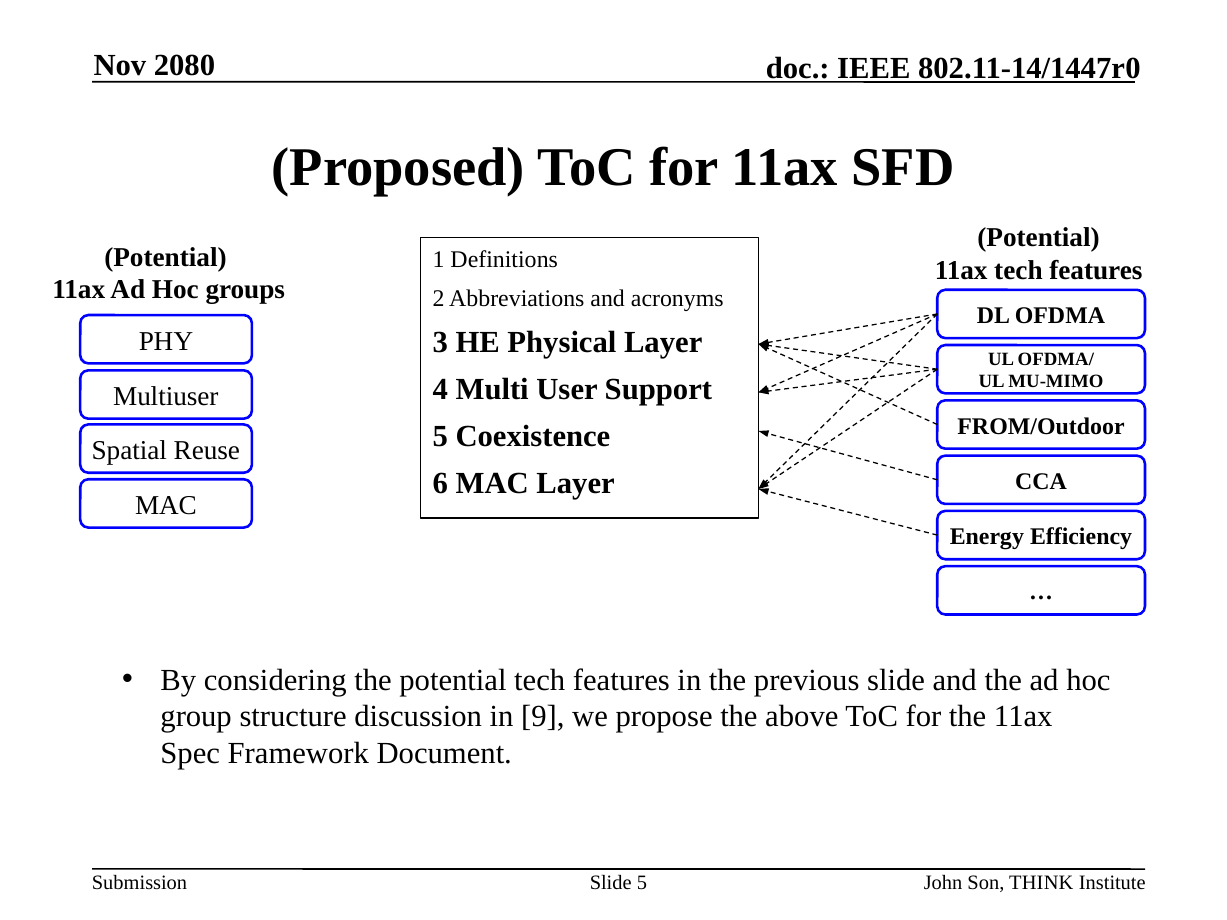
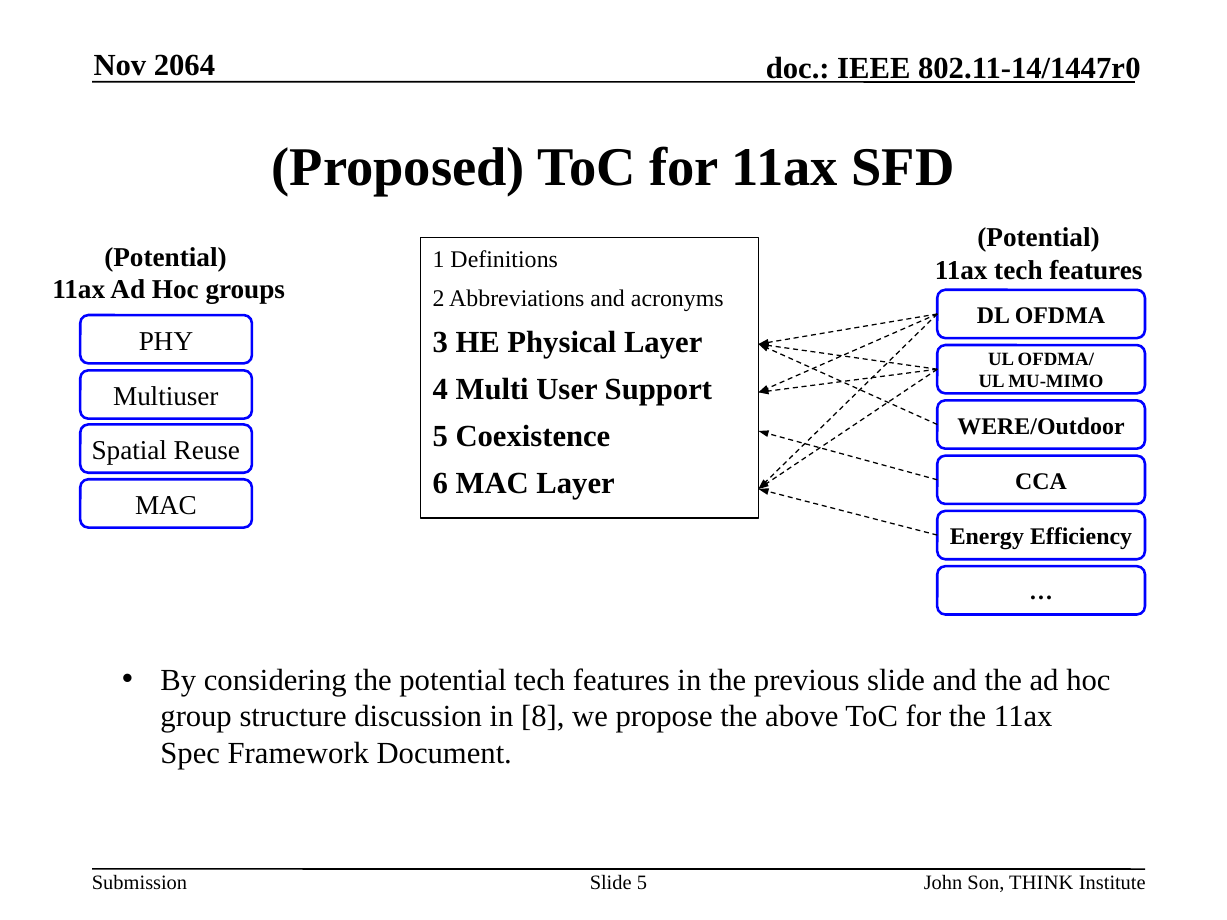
2080: 2080 -> 2064
FROM/Outdoor: FROM/Outdoor -> WERE/Outdoor
9: 9 -> 8
